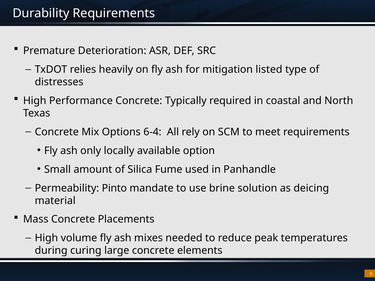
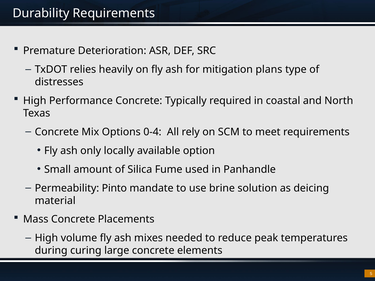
listed: listed -> plans
6-4: 6-4 -> 0-4
